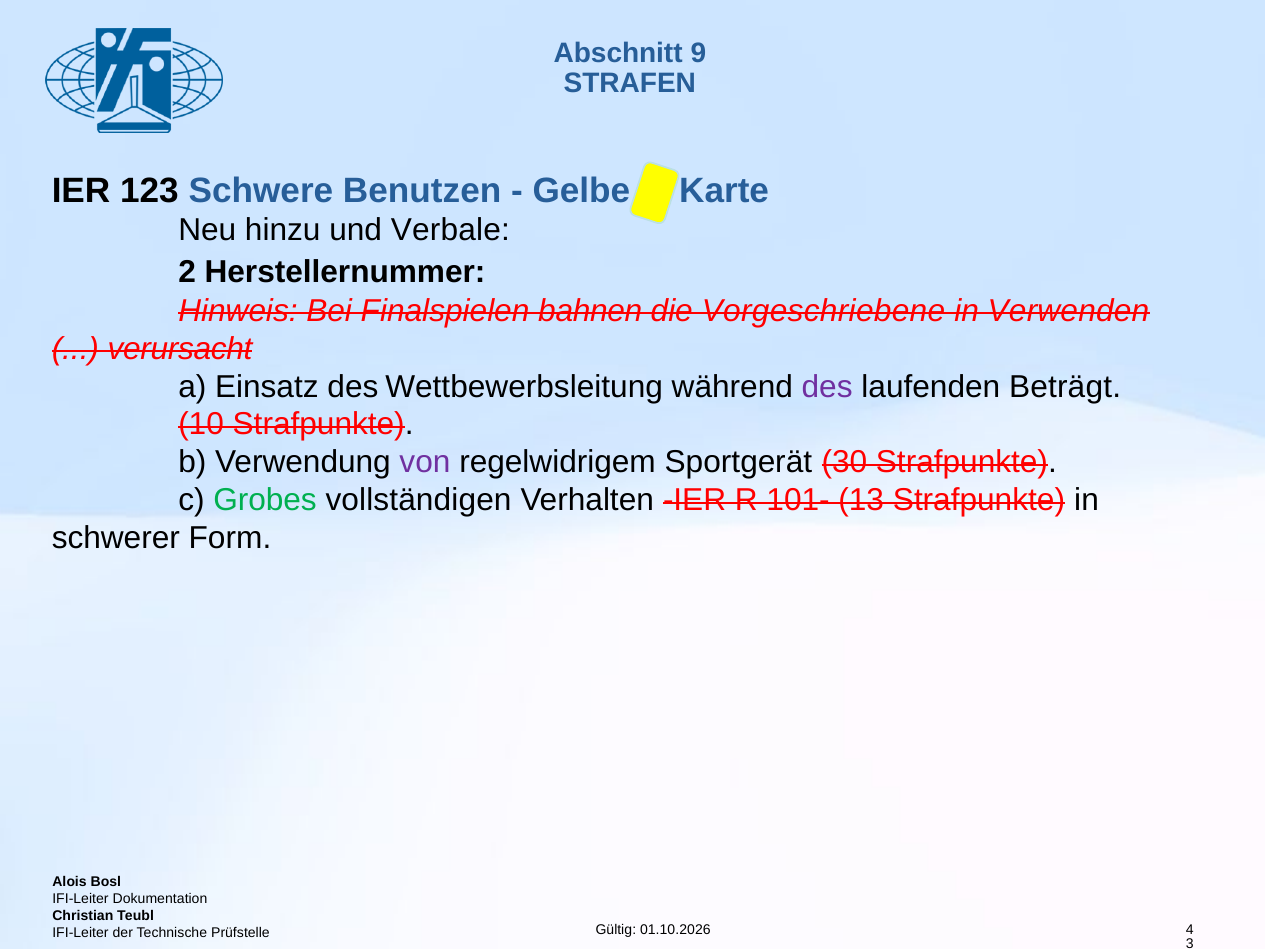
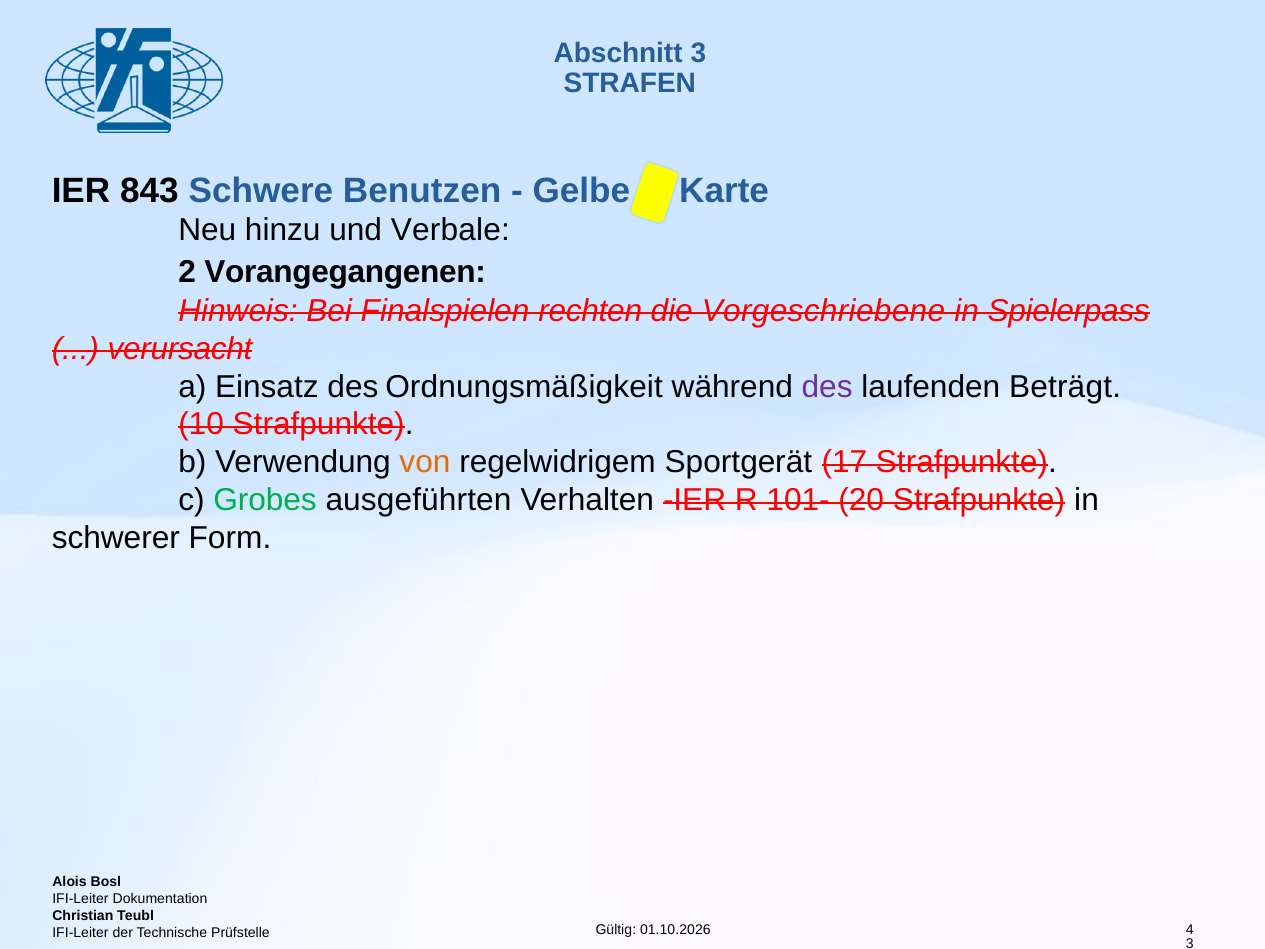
Abschnitt 9: 9 -> 3
123: 123 -> 843
Herstellernummer: Herstellernummer -> Vorangegangenen
bahnen: bahnen -> rechten
Verwenden: Verwenden -> Spielerpass
Wettbewerbsleitung: Wettbewerbsleitung -> Ordnungsmäßigkeit
von colour: purple -> orange
30: 30 -> 17
vollständigen: vollständigen -> ausgeführten
13: 13 -> 20
